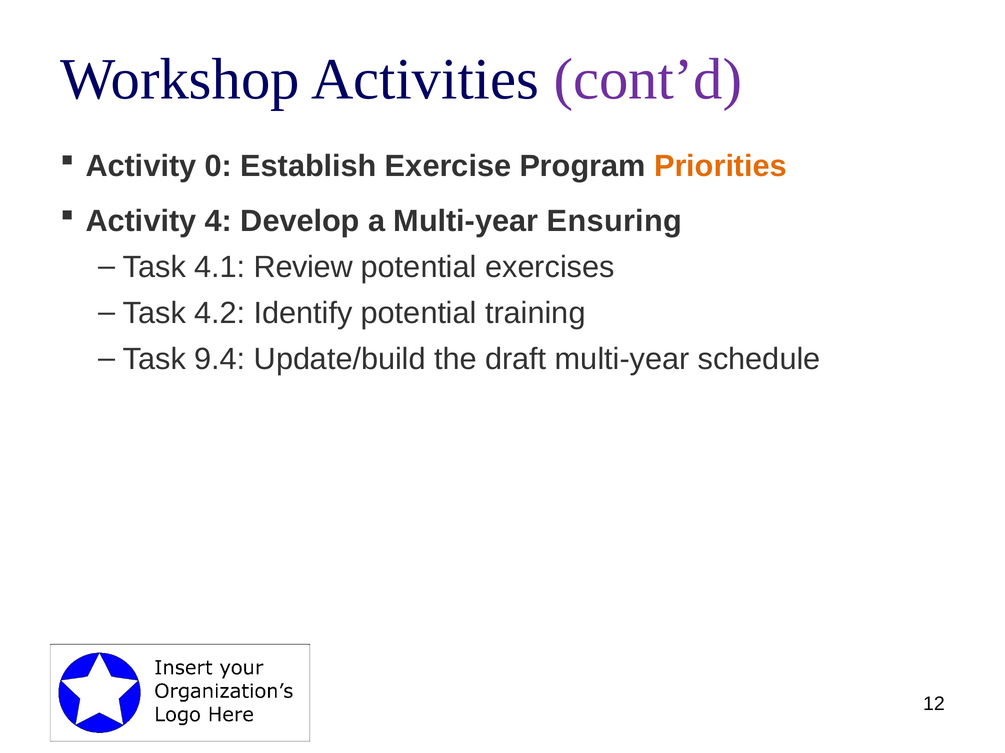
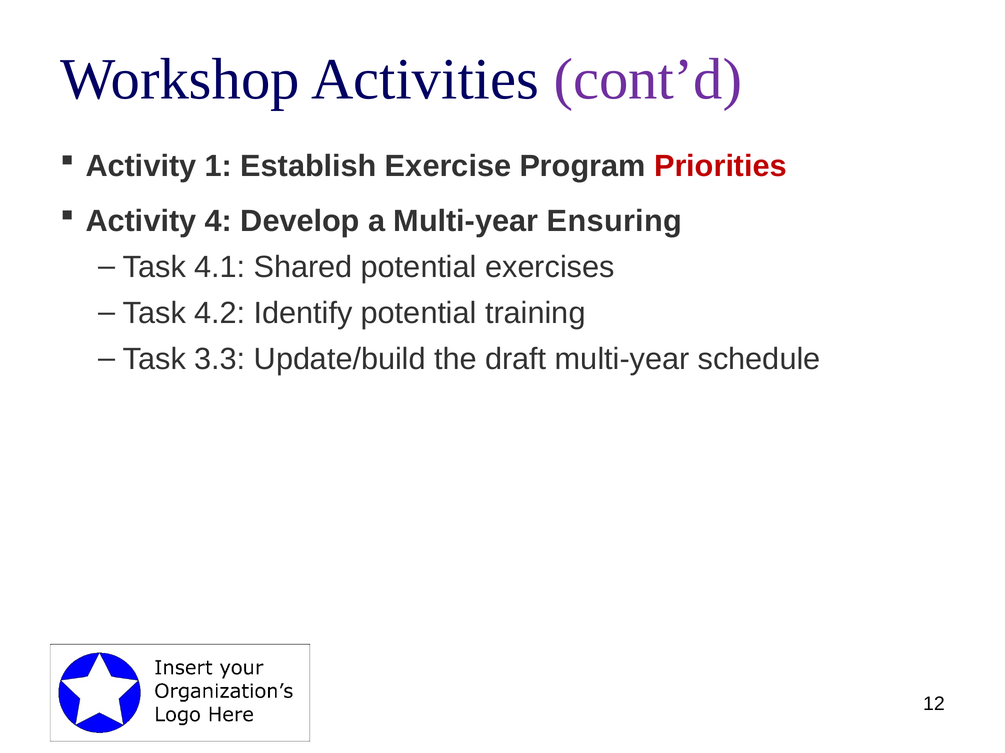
0: 0 -> 1
Priorities colour: orange -> red
Review: Review -> Shared
9.4: 9.4 -> 3.3
